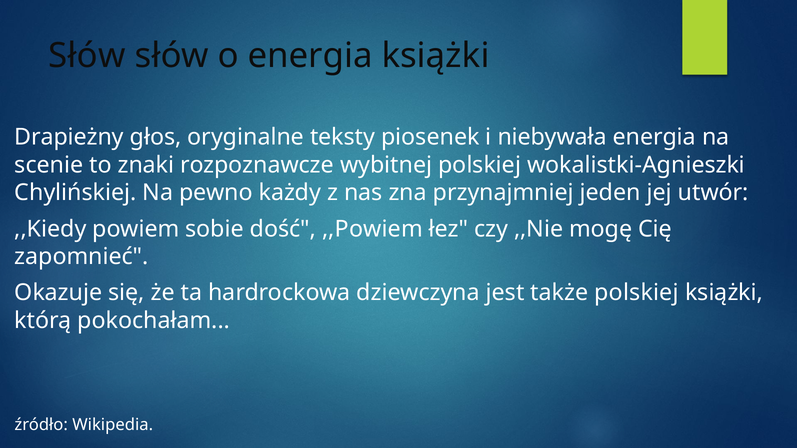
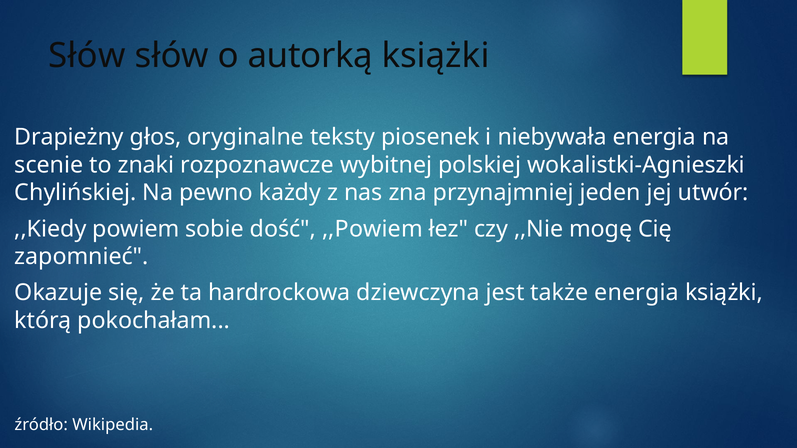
o energia: energia -> autorką
także polskiej: polskiej -> energia
